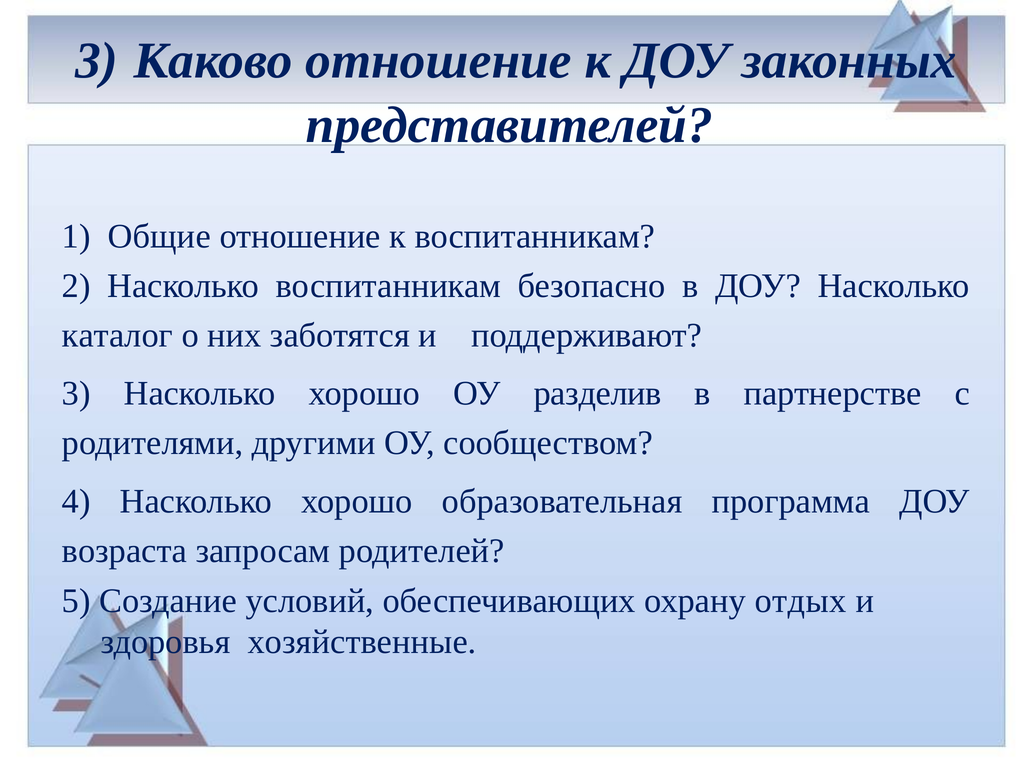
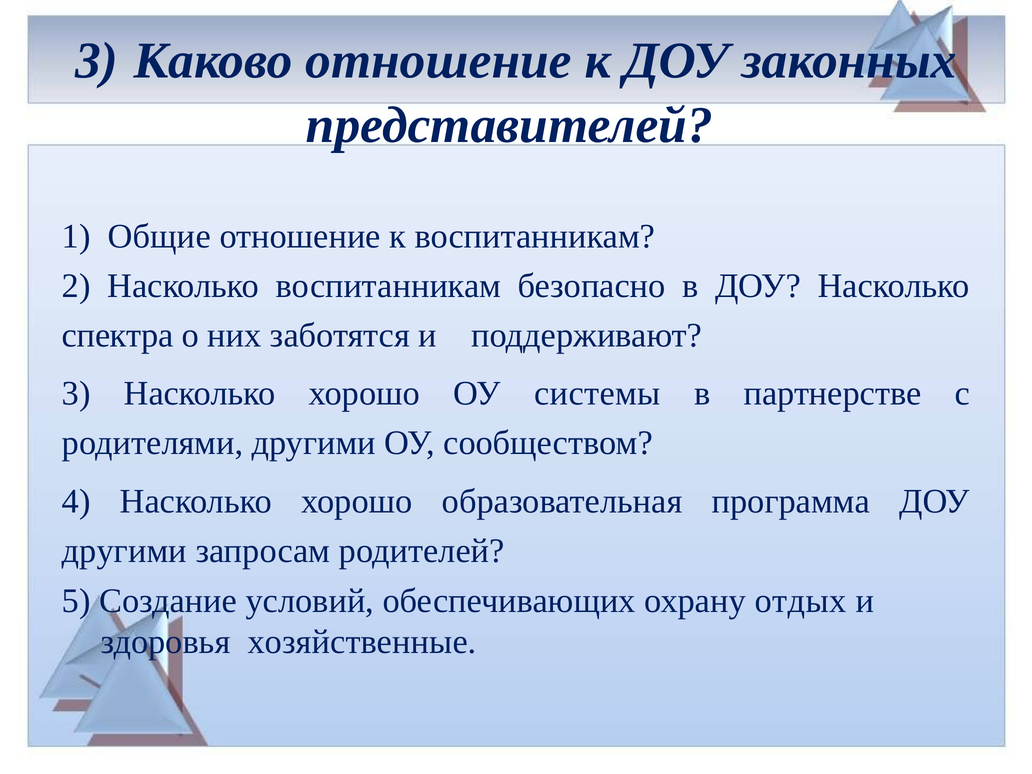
каталог: каталог -> спектра
разделив: разделив -> системы
возраста at (124, 551): возраста -> другими
